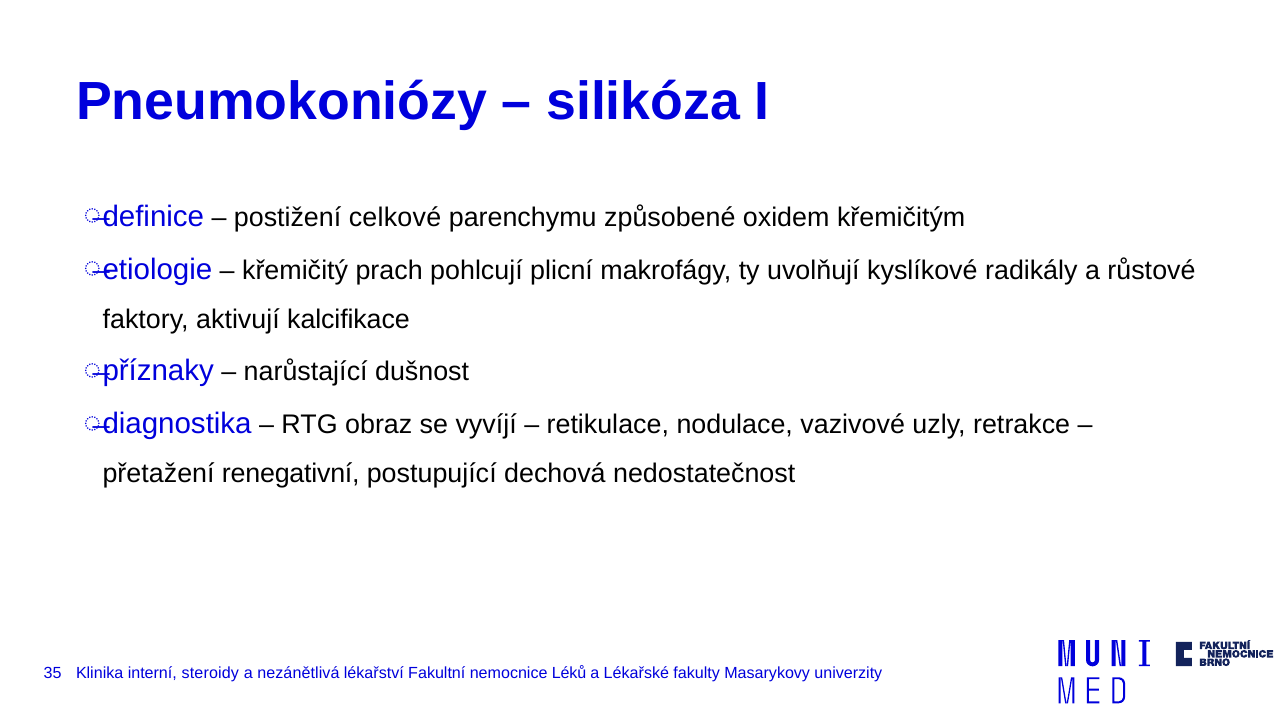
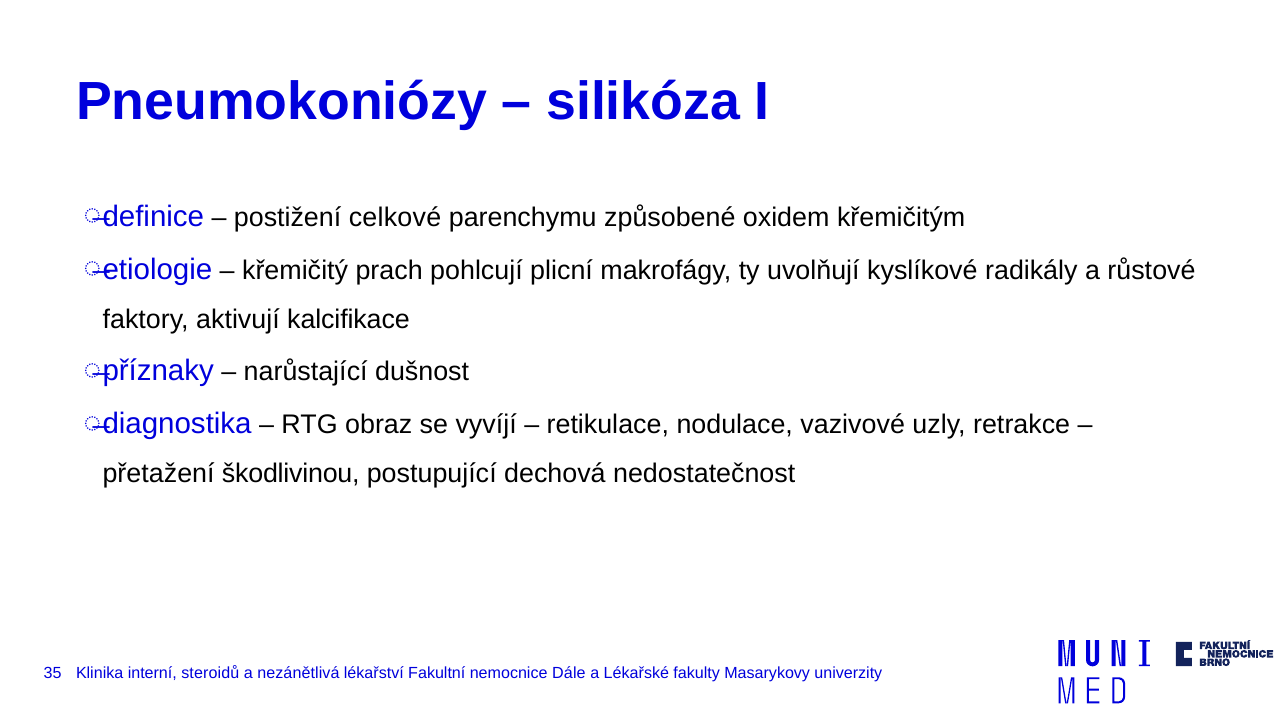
renegativní: renegativní -> škodlivinou
steroidy: steroidy -> steroidů
Léků: Léků -> Dále
